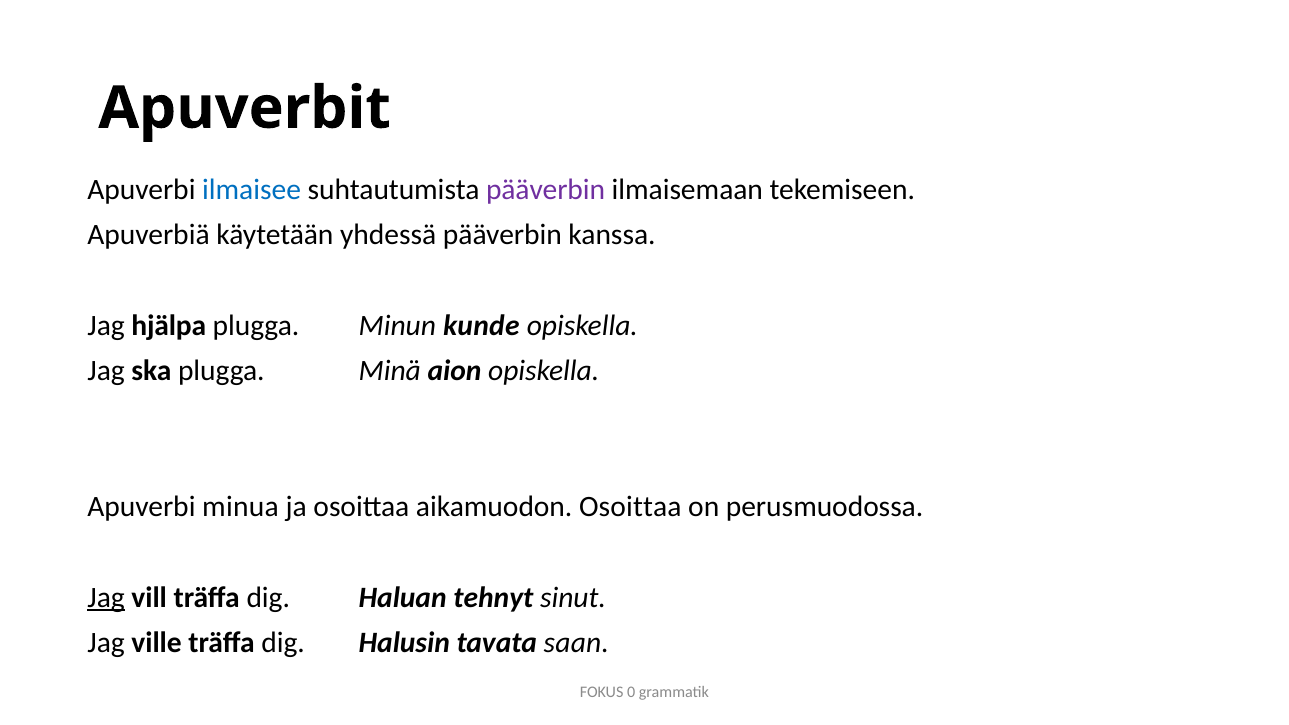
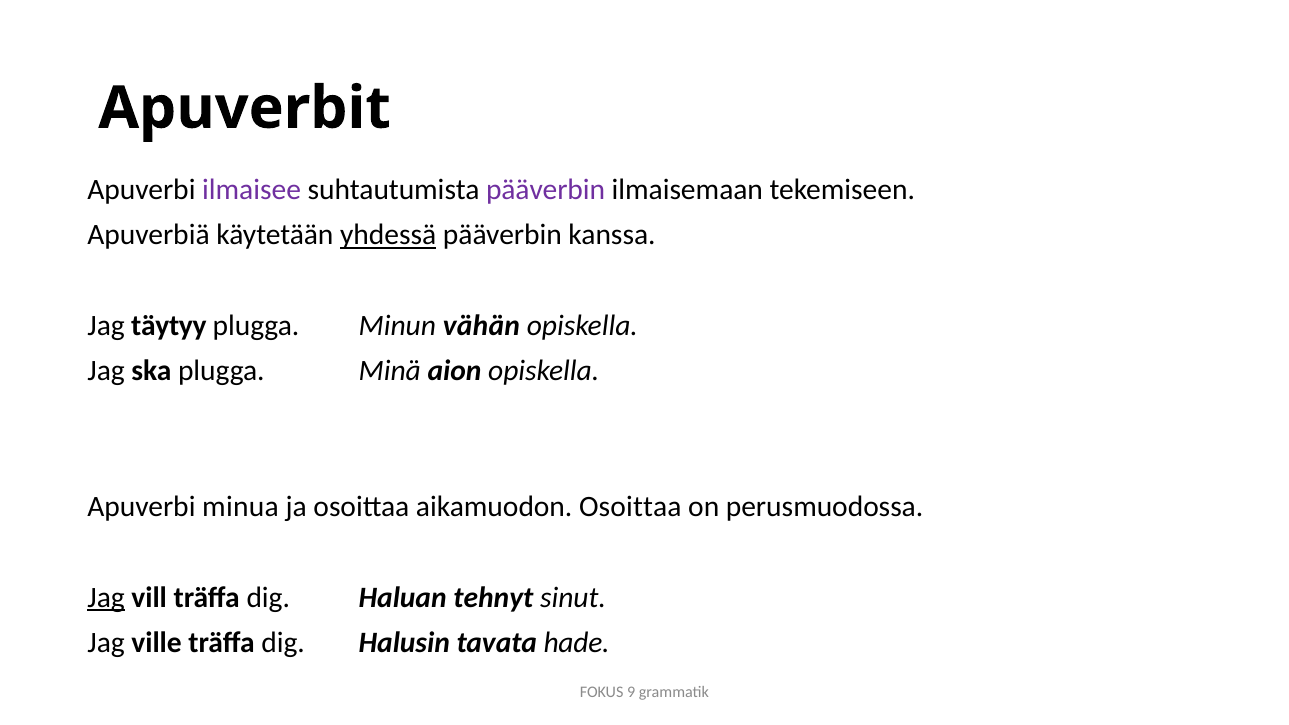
ilmaisee colour: blue -> purple
yhdessä underline: none -> present
hjälpa: hjälpa -> täytyy
kunde: kunde -> vähän
saan: saan -> hade
0: 0 -> 9
